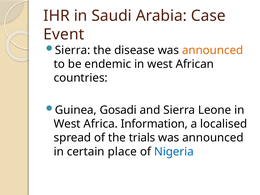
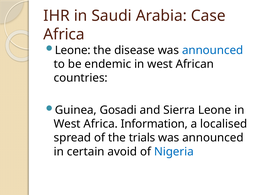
Event at (64, 34): Event -> Africa
Sierra at (73, 50): Sierra -> Leone
announced at (213, 50) colour: orange -> blue
place: place -> avoid
